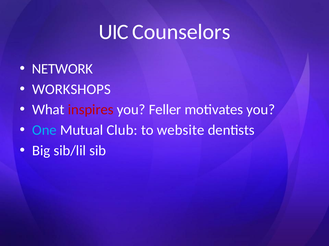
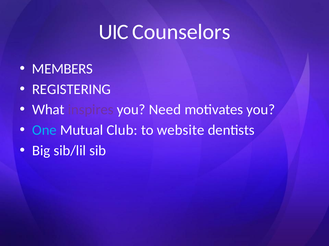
NETWORK: NETWORK -> MEMBERS
WORKSHOPS: WORKSHOPS -> REGISTERING
inspires colour: red -> purple
Feller: Feller -> Need
